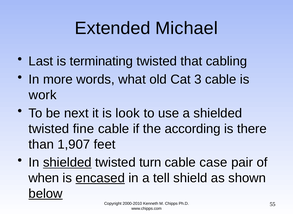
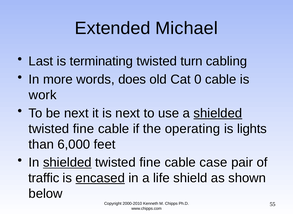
that: that -> turn
what: what -> does
3: 3 -> 0
is look: look -> next
shielded at (218, 114) underline: none -> present
according: according -> operating
there: there -> lights
1,907: 1,907 -> 6,000
turn at (150, 163): turn -> fine
when: when -> traffic
tell: tell -> life
below underline: present -> none
